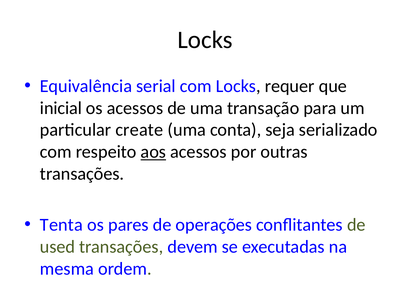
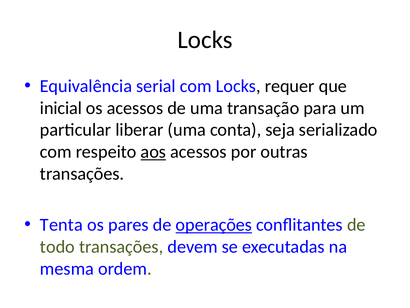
create: create -> liberar
operações underline: none -> present
used: used -> todo
